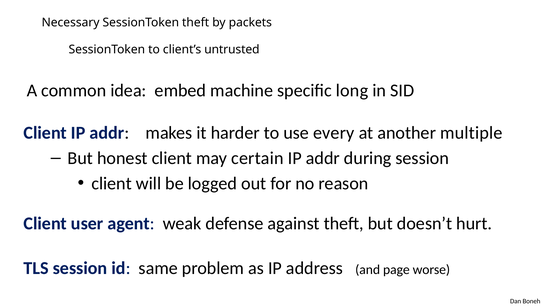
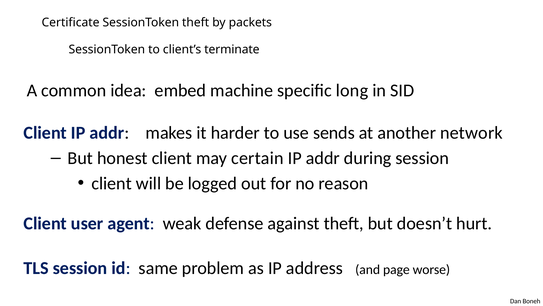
Necessary: Necessary -> Certificate
untrusted: untrusted -> terminate
every: every -> sends
multiple: multiple -> network
